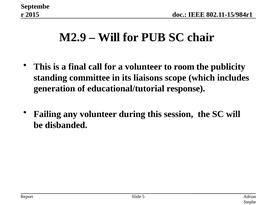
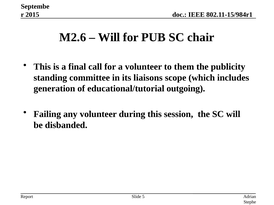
M2.9: M2.9 -> M2.6
room: room -> them
response: response -> outgoing
